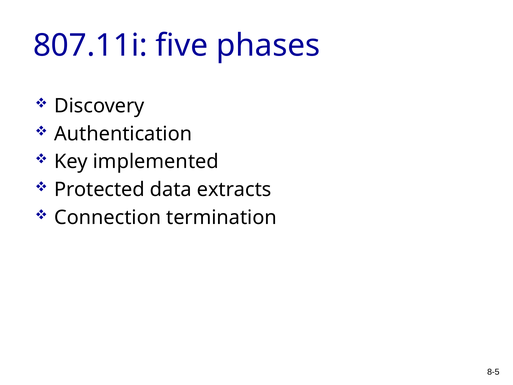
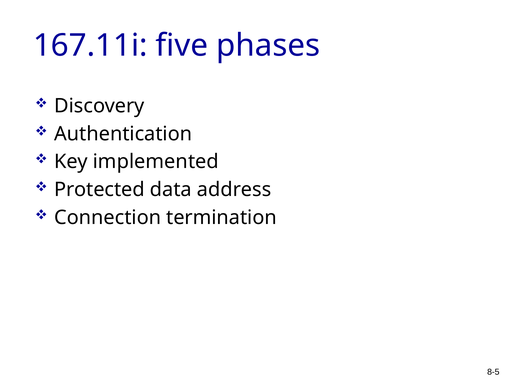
807.11i: 807.11i -> 167.11i
extracts: extracts -> address
